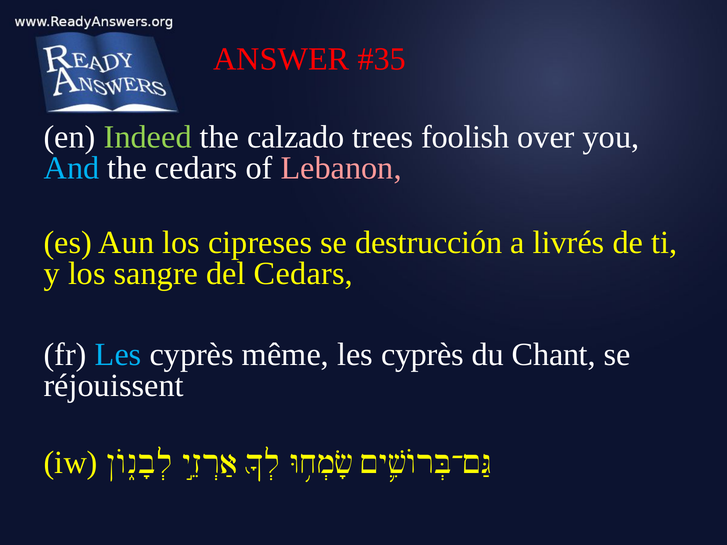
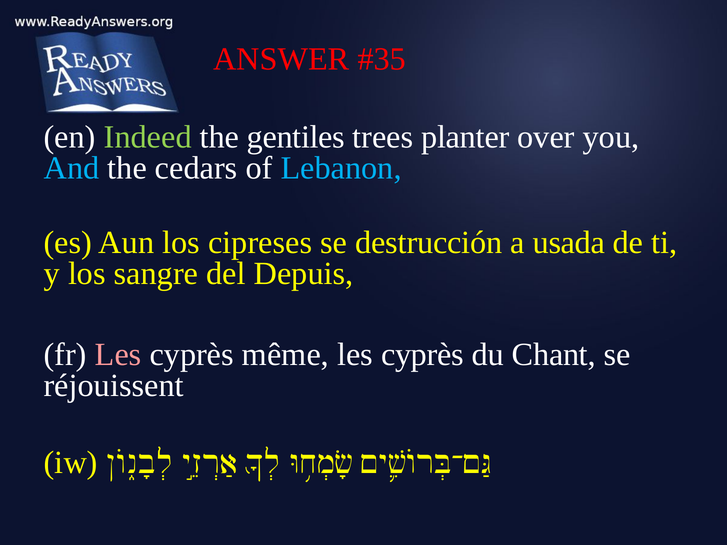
calzado: calzado -> gentiles
foolish: foolish -> planter
Lebanon colour: pink -> light blue
livrés: livrés -> usada
del Cedars: Cedars -> Depuis
Les at (118, 355) colour: light blue -> pink
